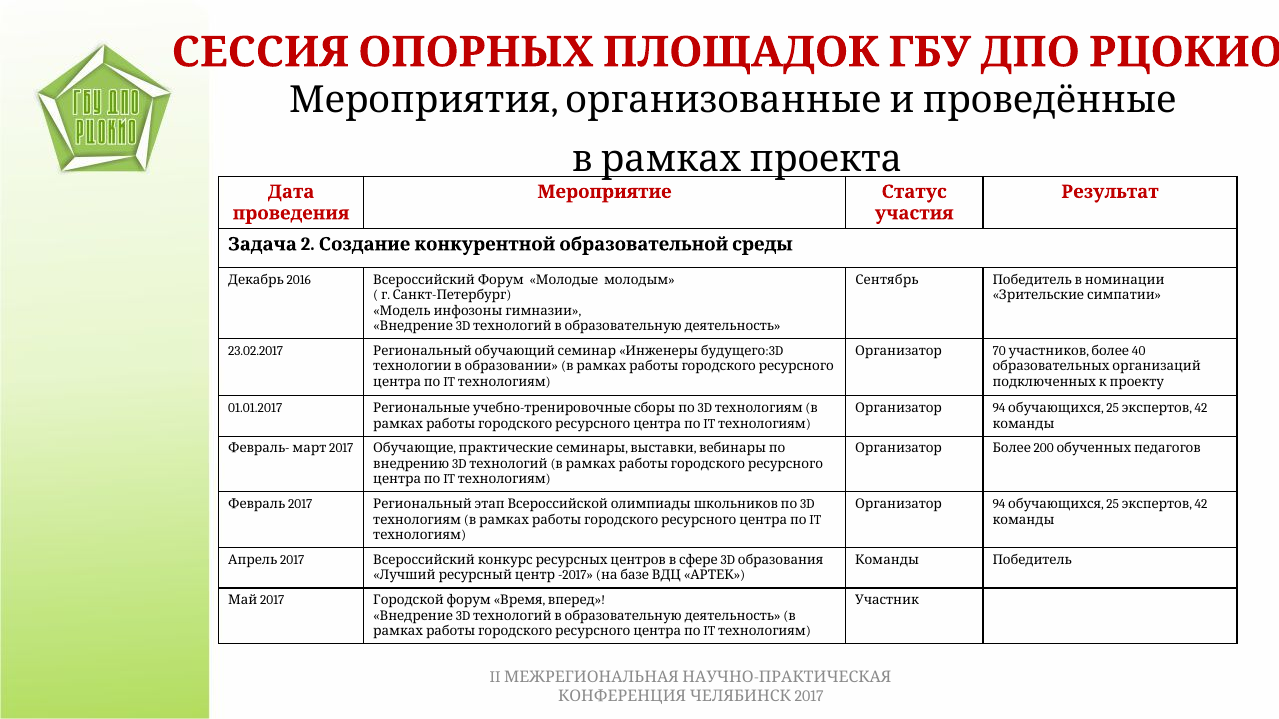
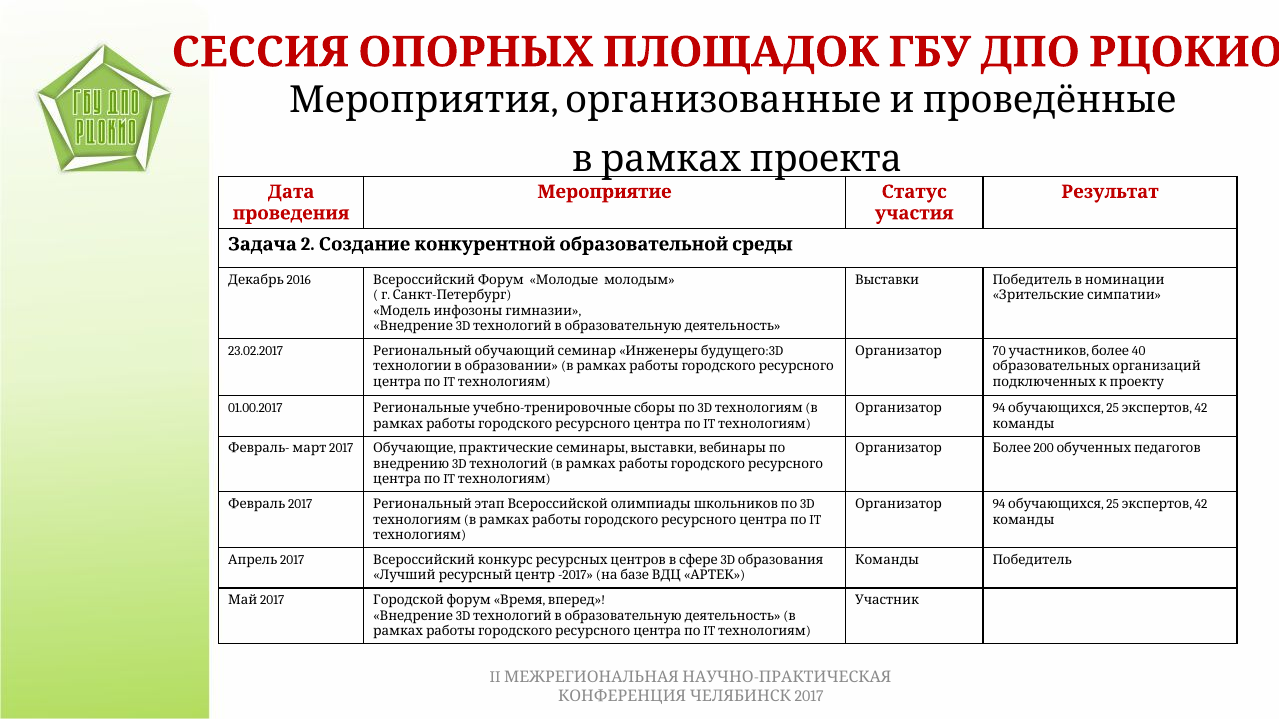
Сентябрь at (887, 280): Сентябрь -> Выставки
01.01.2017: 01.01.2017 -> 01.00.2017
